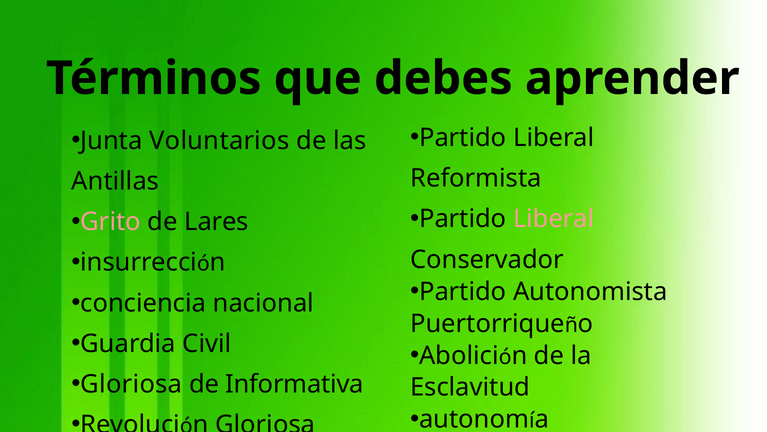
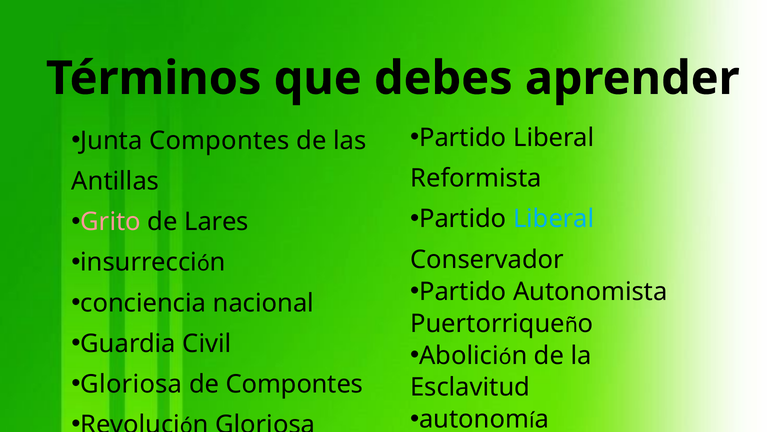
Junta Voluntarios: Voluntarios -> Compontes
Liberal at (554, 219) colour: pink -> light blue
de Informativa: Informativa -> Compontes
